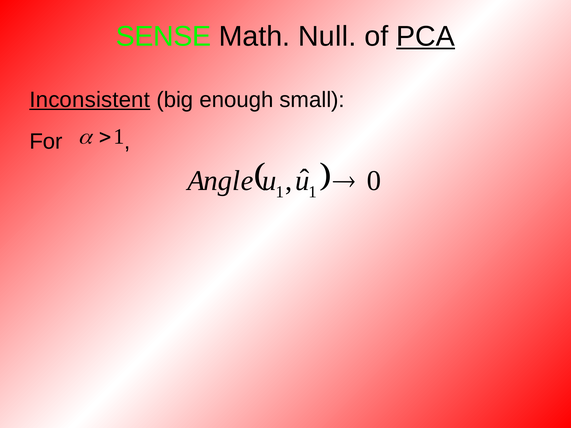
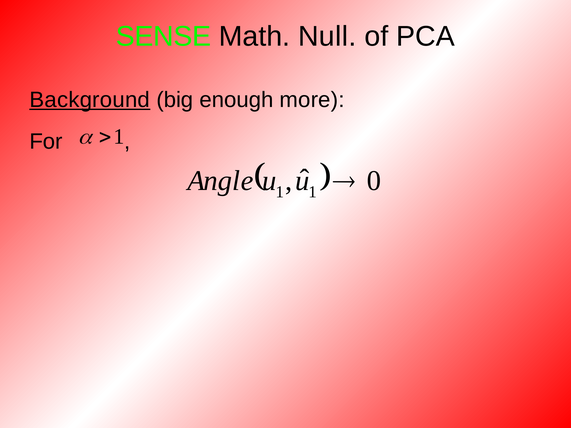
PCA underline: present -> none
Inconsistent: Inconsistent -> Background
small: small -> more
